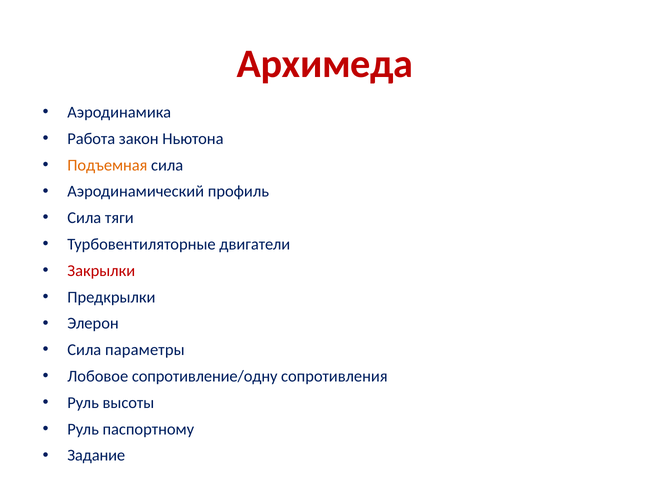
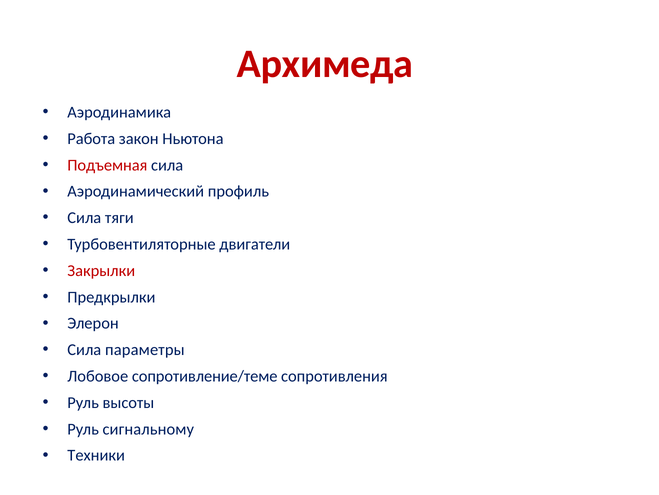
Подъемная colour: orange -> red
сопротивление/одну: сопротивление/одну -> сопротивление/теме
паспортному: паспортному -> сигнальному
Задание: Задание -> Техники
